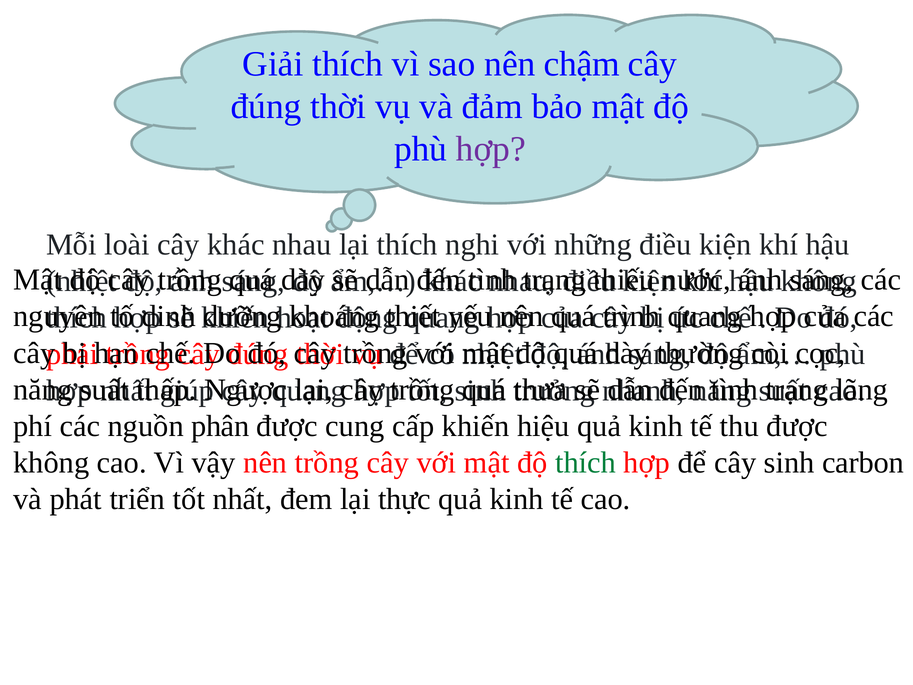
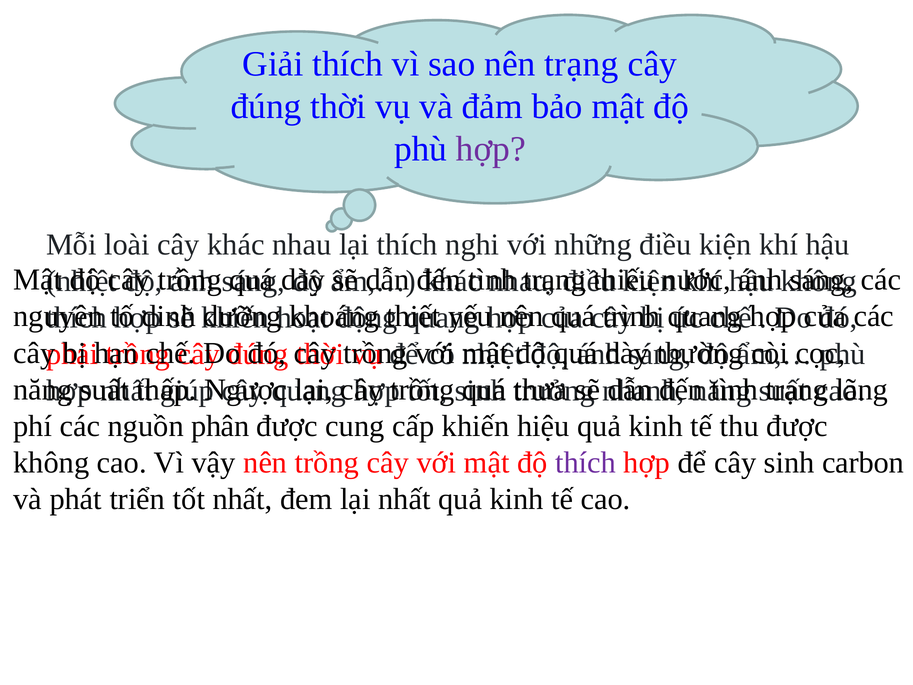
nên chậm: chậm -> trạng
thích at (585, 462) colour: green -> purple
lại thực: thực -> nhất
